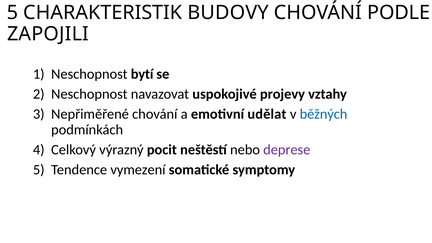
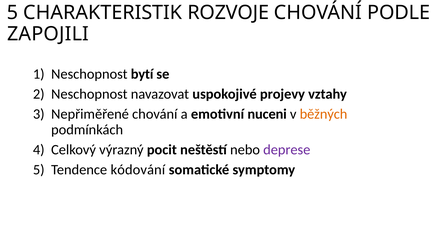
BUDOVY: BUDOVY -> ROZVOJE
udělat: udělat -> nuceni
běžných colour: blue -> orange
vymezení: vymezení -> kódování
